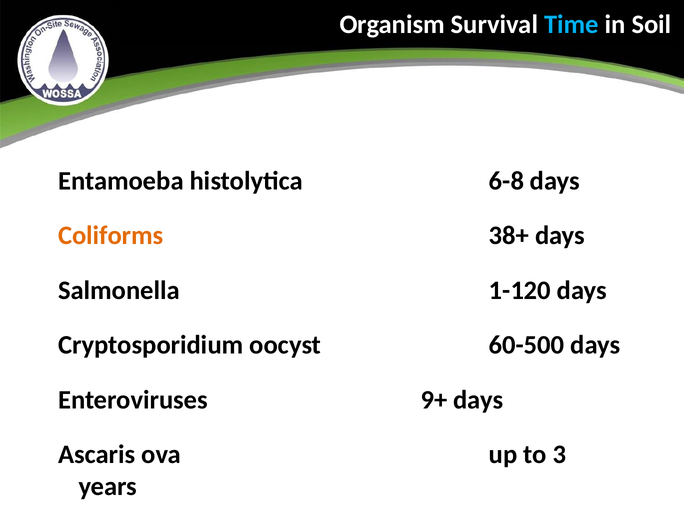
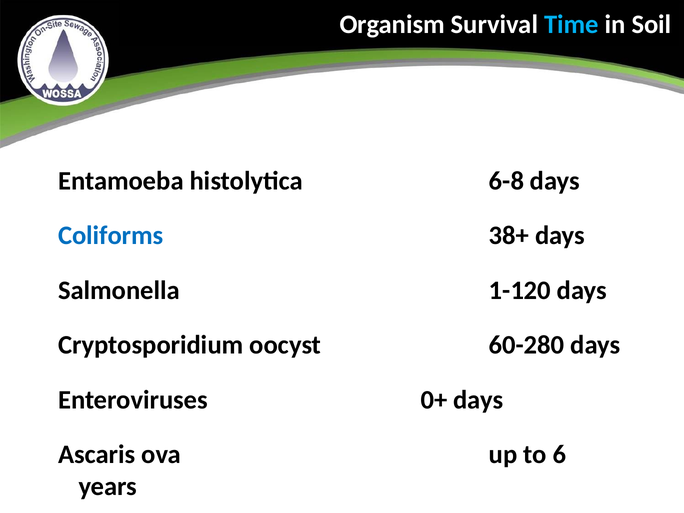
Coliforms colour: orange -> blue
60-500: 60-500 -> 60-280
9+: 9+ -> 0+
3: 3 -> 6
